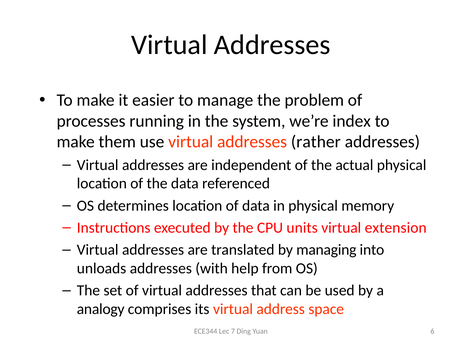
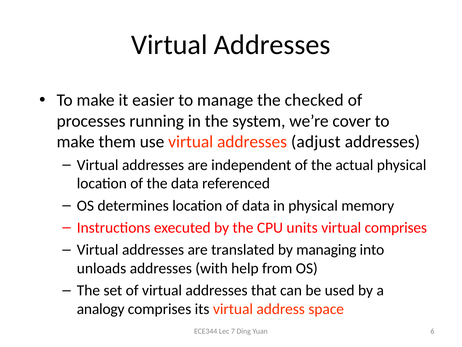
problem: problem -> checked
index: index -> cover
rather: rather -> adjust
virtual extension: extension -> comprises
